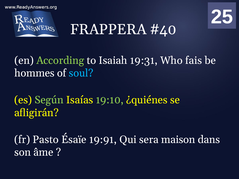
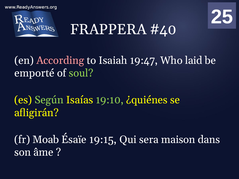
According colour: light green -> pink
19:31: 19:31 -> 19:47
fais: fais -> laid
hommes: hommes -> emporté
soul colour: light blue -> light green
Pasto: Pasto -> Moab
19:91: 19:91 -> 19:15
